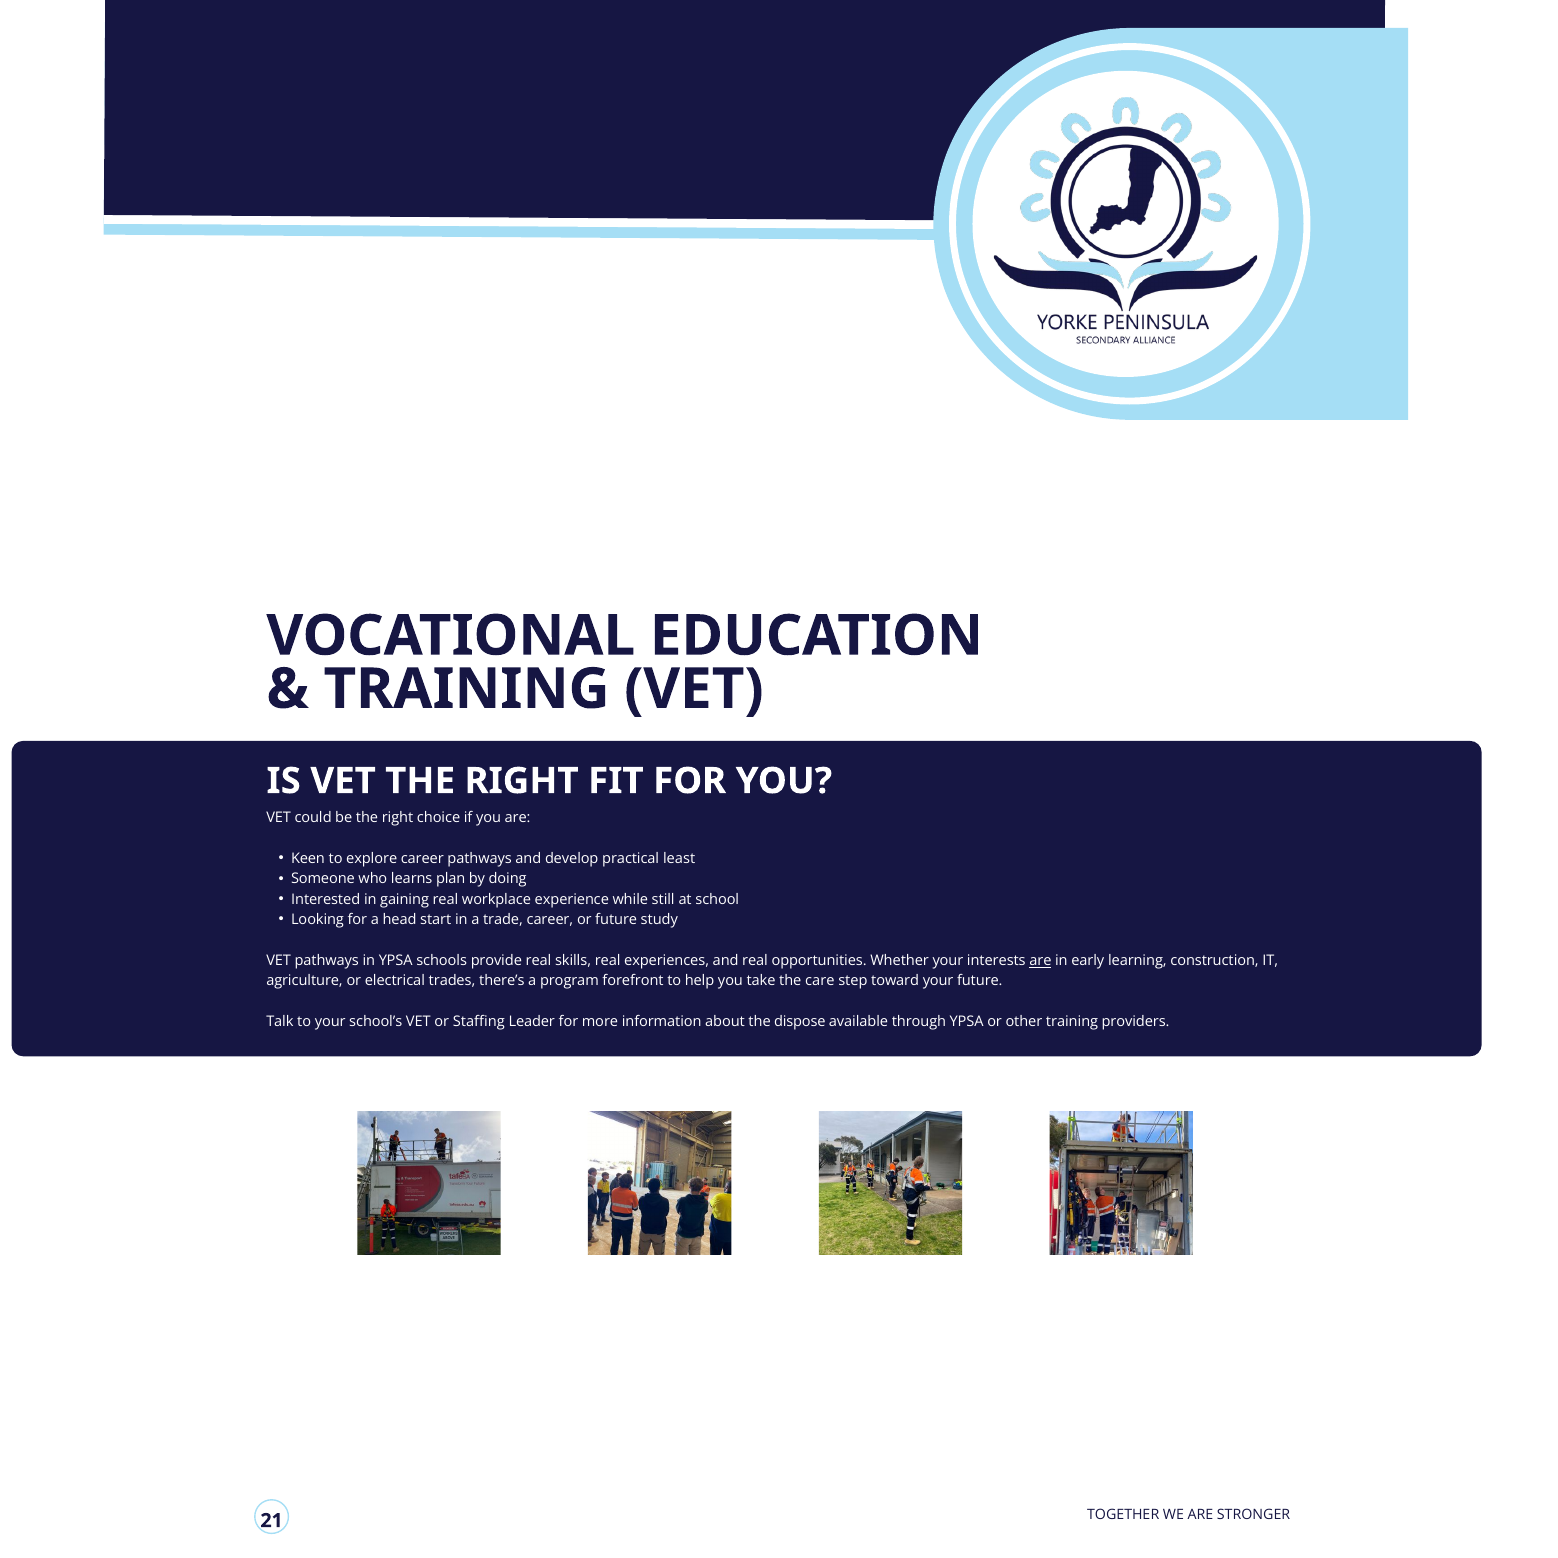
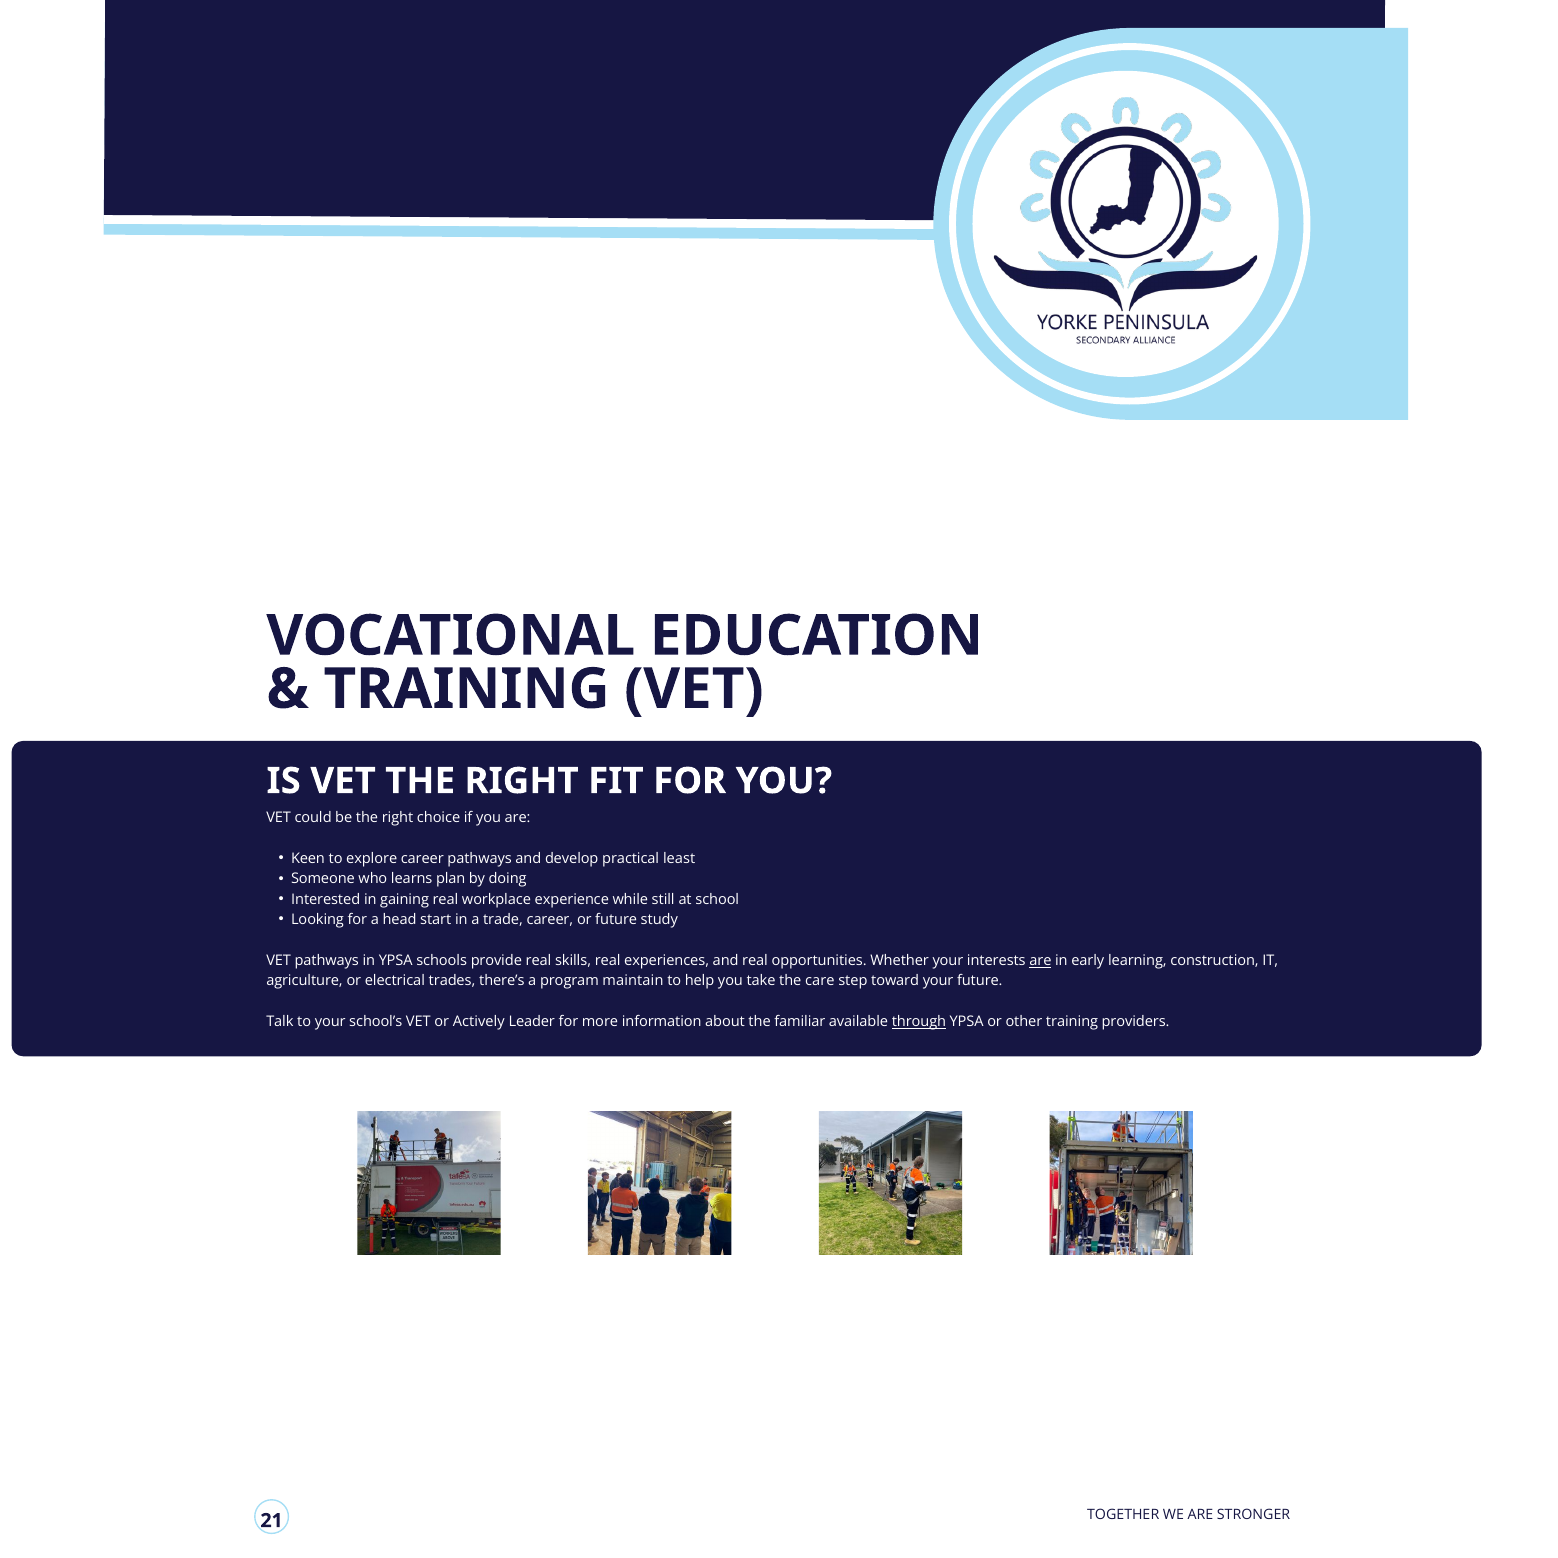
forefront: forefront -> maintain
Staffing: Staffing -> Actively
dispose: dispose -> familiar
through underline: none -> present
